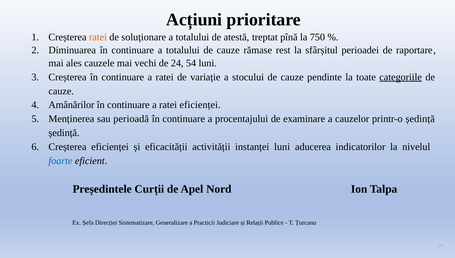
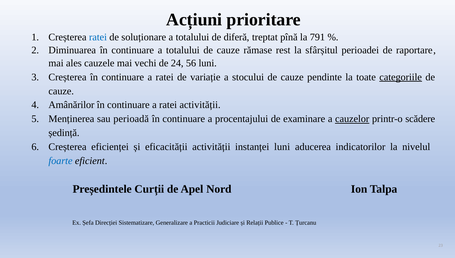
ratei at (98, 37) colour: orange -> blue
atestă: atestă -> diferă
750: 750 -> 791
54: 54 -> 56
ratei eficienței: eficienței -> activității
cauzelor underline: none -> present
printr-o ședință: ședință -> scădere
